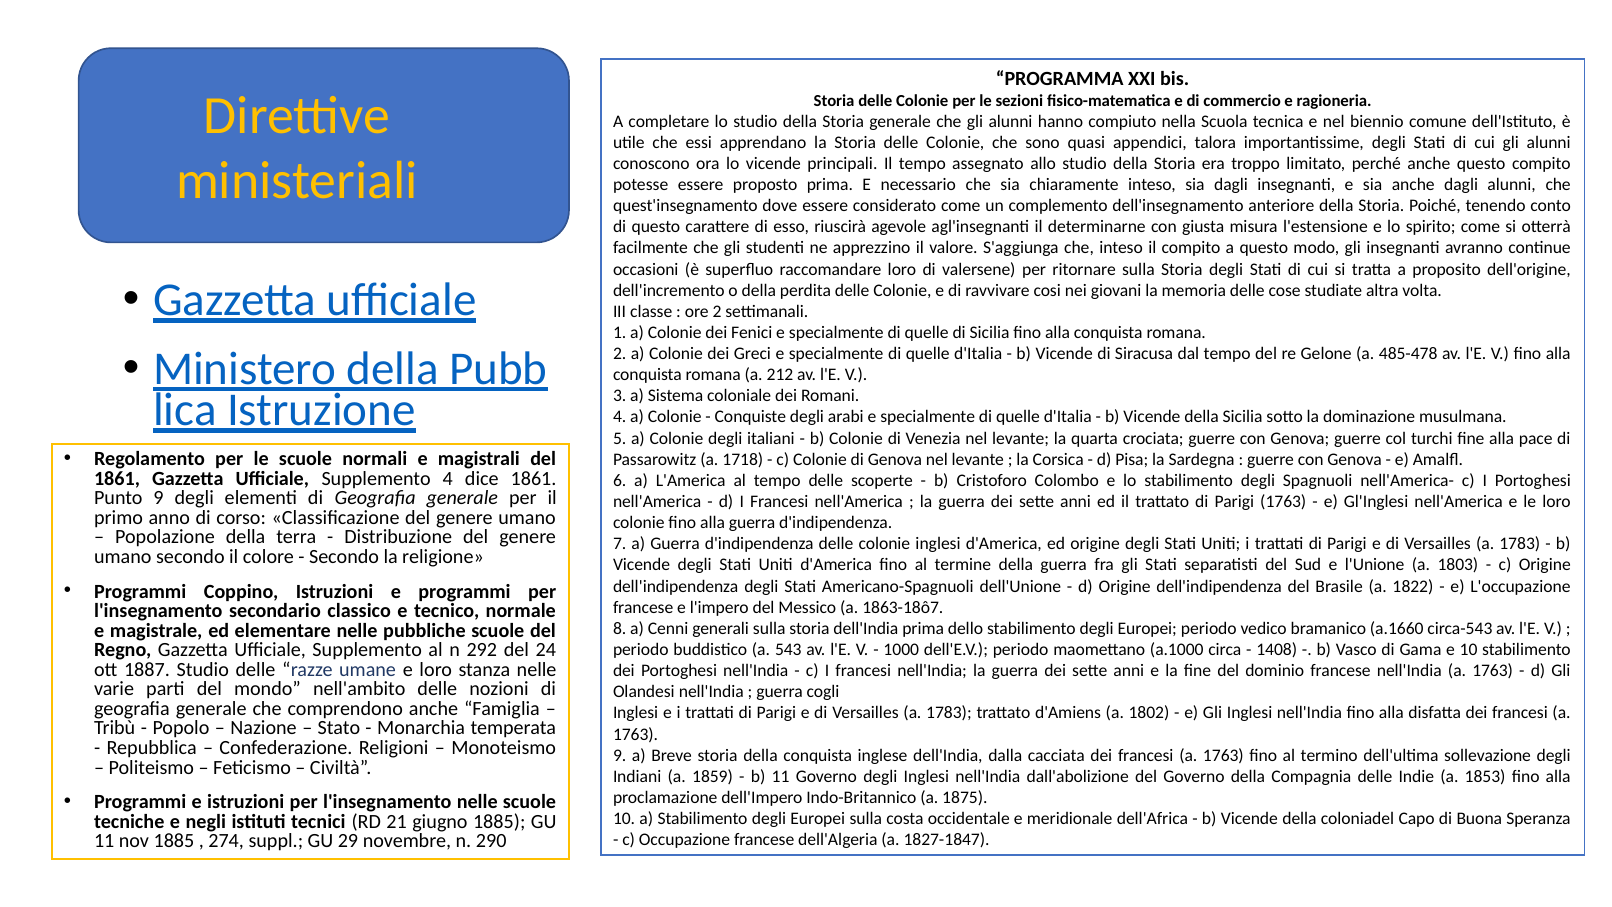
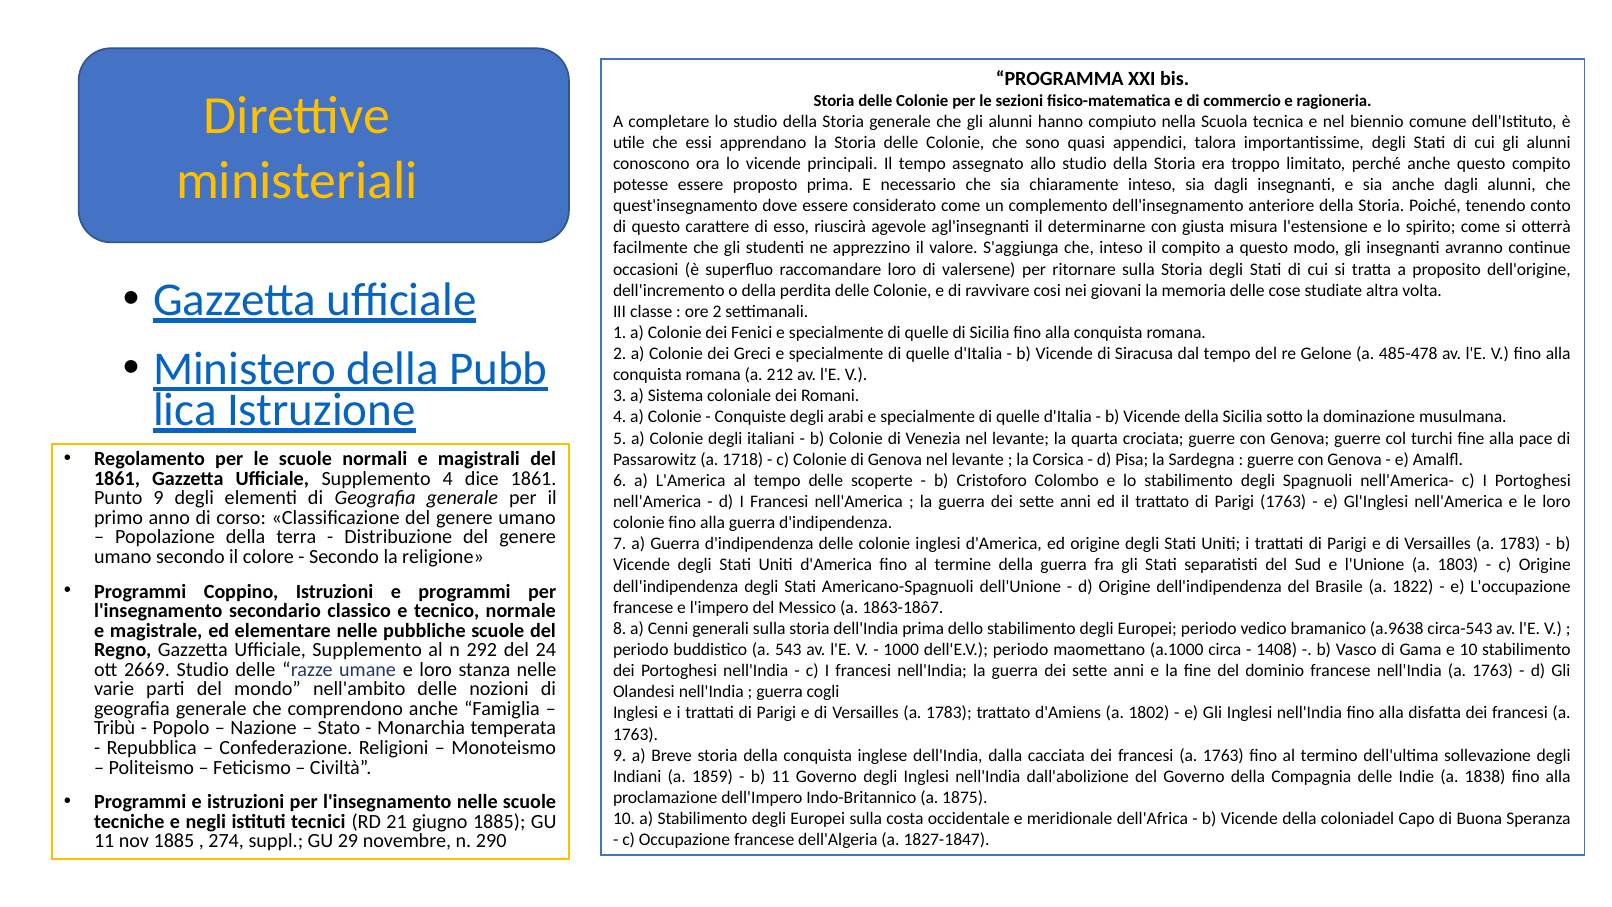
a.1660: a.1660 -> a.9638
1887: 1887 -> 2669
1853: 1853 -> 1838
